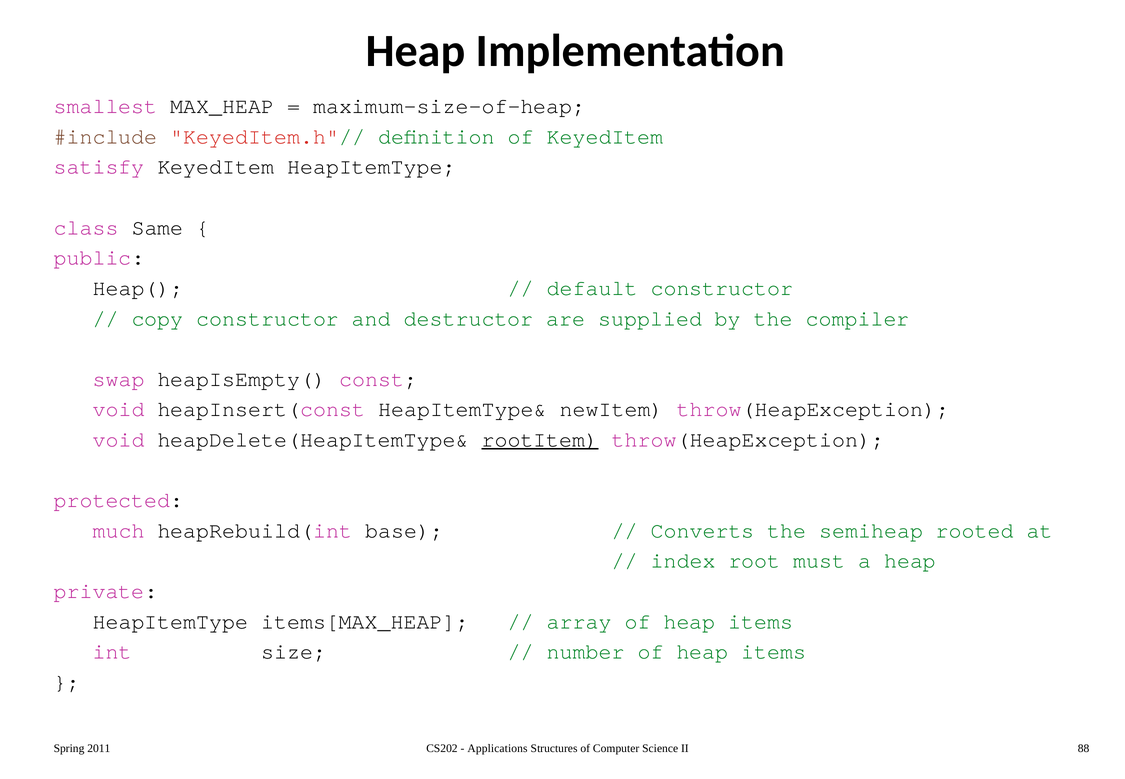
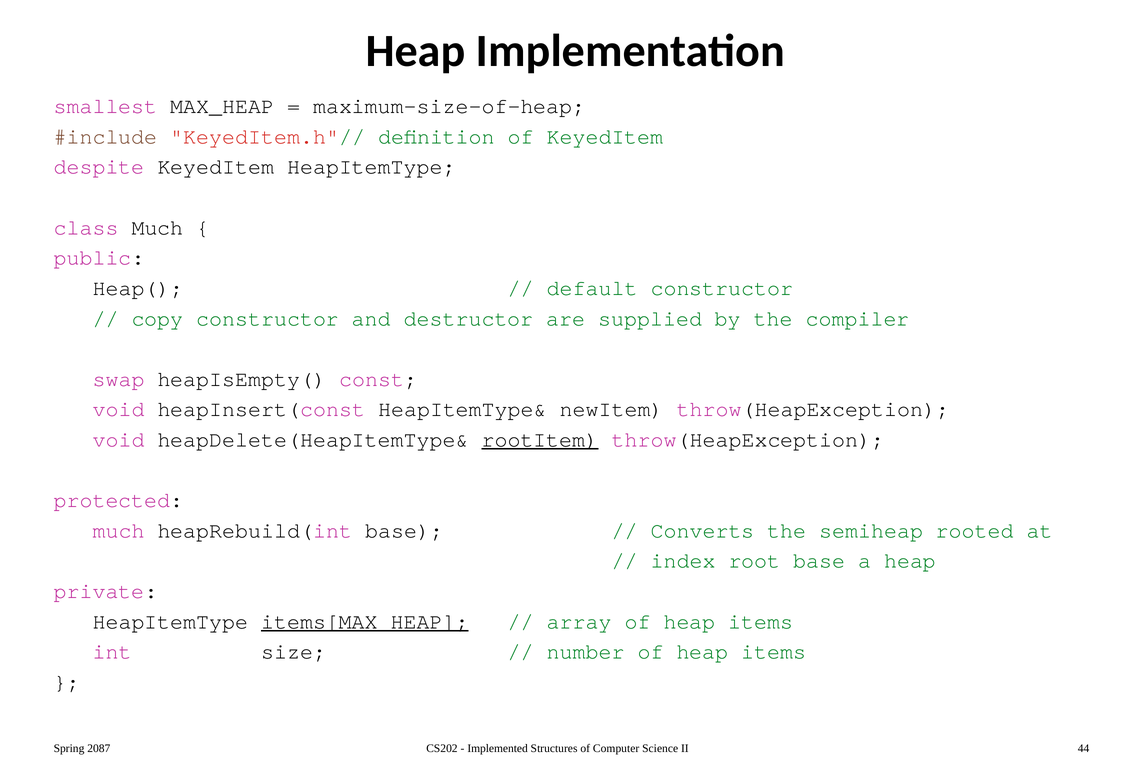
satisfy: satisfy -> despite
class Same: Same -> Much
root must: must -> base
items[MAX_HEAP underline: none -> present
2011: 2011 -> 2087
Applications: Applications -> Implemented
88: 88 -> 44
